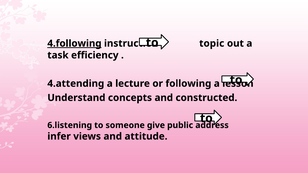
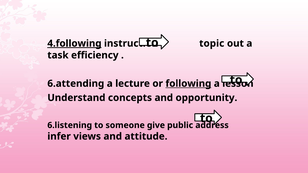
4.attending: 4.attending -> 6.attending
following underline: none -> present
constructed: constructed -> opportunity
